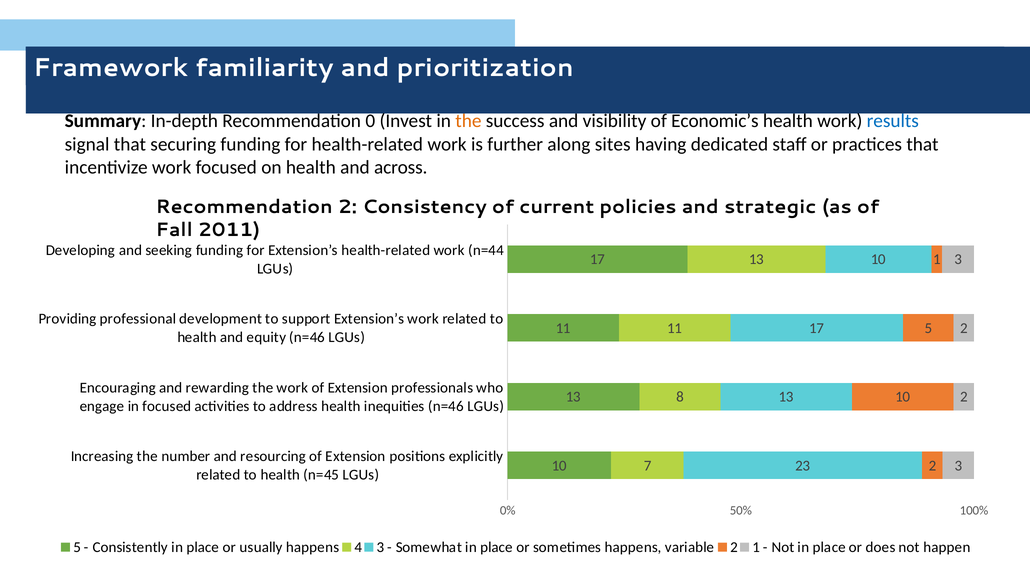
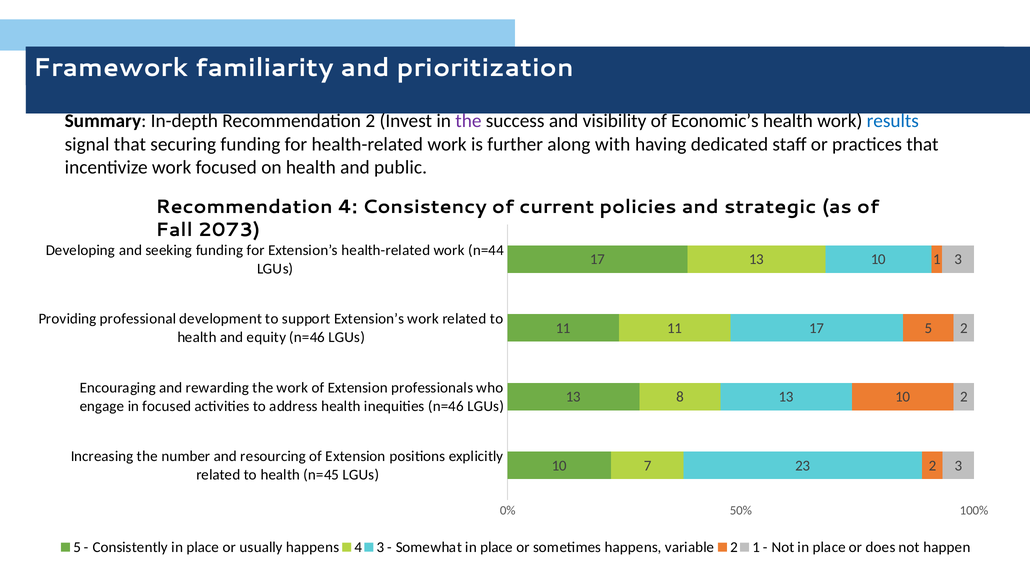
Recommendation 0: 0 -> 2
the at (468, 121) colour: orange -> purple
along sites: sites -> with
and across: across -> public
Recommendation 2: 2 -> 4
2011: 2011 -> 2073
